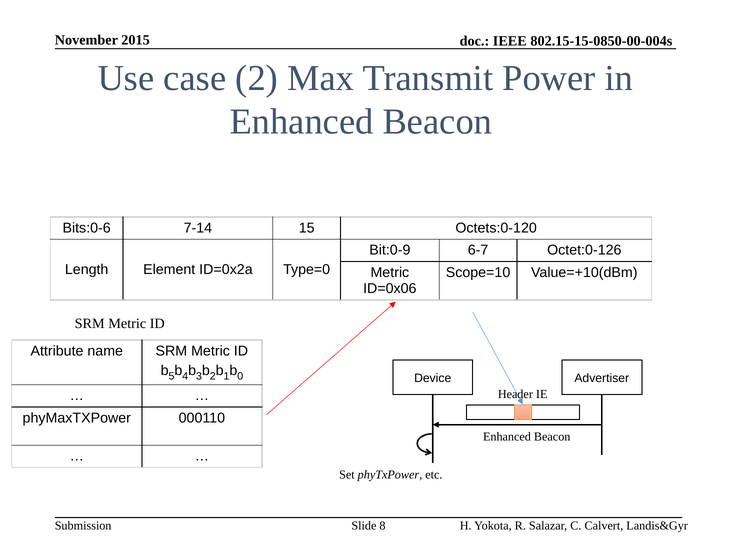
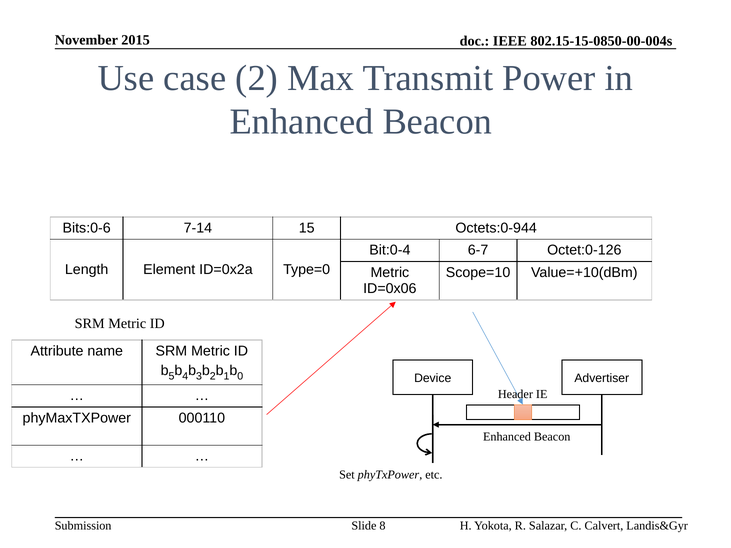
Octets:0-120: Octets:0-120 -> Octets:0-944
Bit:0-9: Bit:0-9 -> Bit:0-4
